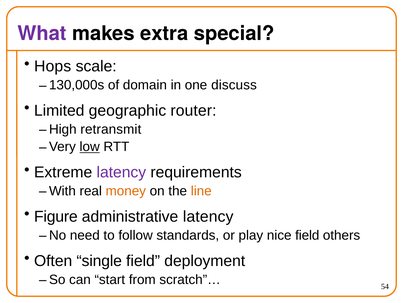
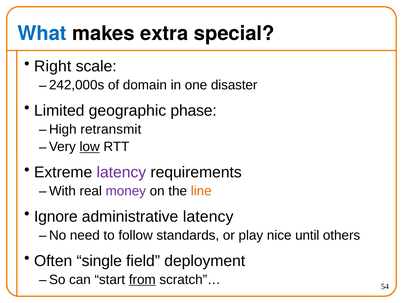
What colour: purple -> blue
Hops: Hops -> Right
130,000s: 130,000s -> 242,000s
discuss: discuss -> disaster
router: router -> phase
money colour: orange -> purple
Figure: Figure -> Ignore
nice field: field -> until
from underline: none -> present
